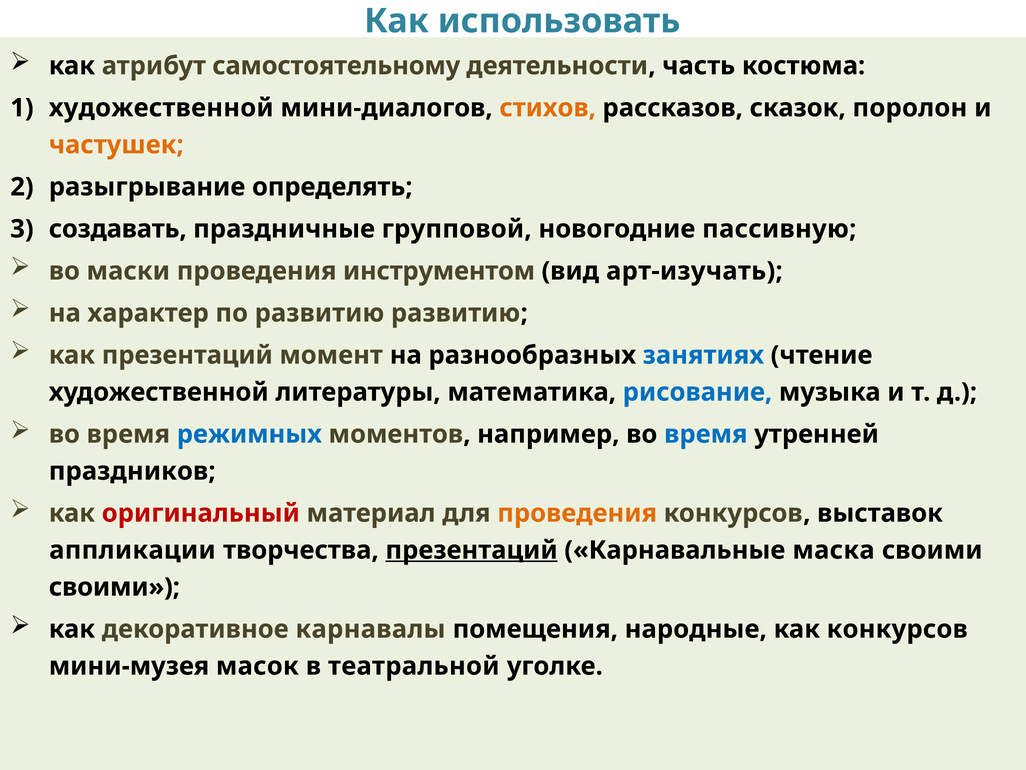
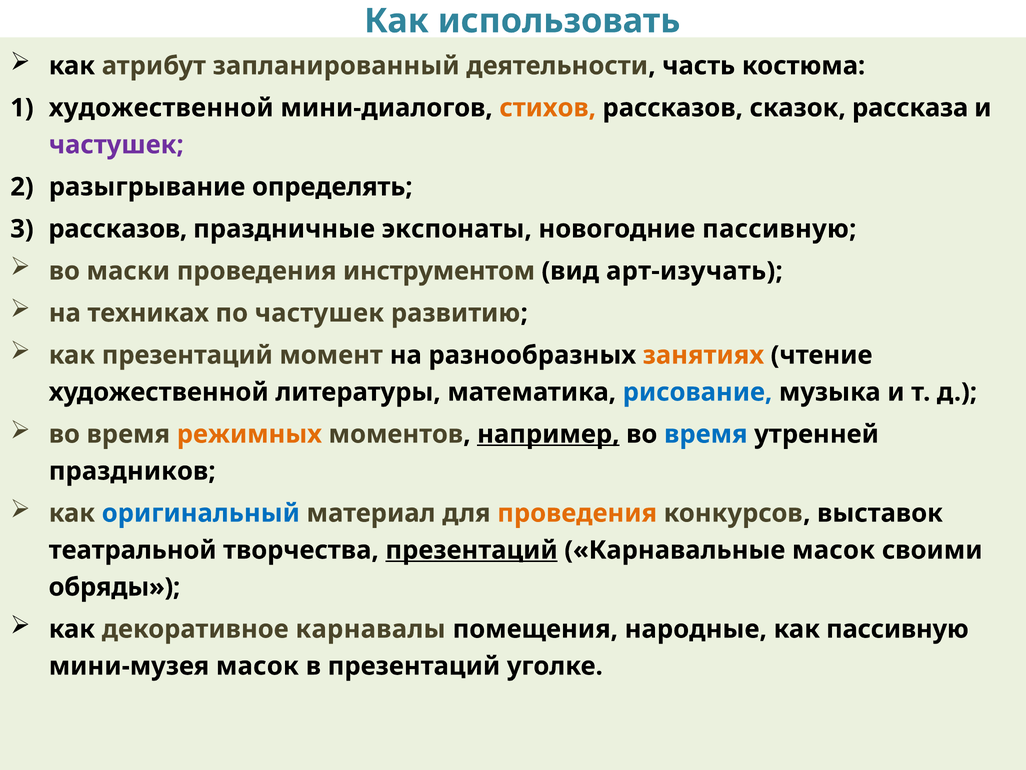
самостоятельному: самостоятельному -> запланированный
поролон: поролон -> рассказа
частушек at (116, 145) colour: orange -> purple
создавать at (118, 229): создавать -> рассказов
групповой: групповой -> экспонаты
характер: характер -> техниках
по развитию: развитию -> частушек
занятиях colour: blue -> orange
режимных colour: blue -> orange
например underline: none -> present
оригинальный colour: red -> blue
аппликации: аппликации -> театральной
Карнавальные маска: маска -> масок
своими at (114, 587): своими -> обряды
как конкурсов: конкурсов -> пассивную
в театральной: театральной -> презентаций
